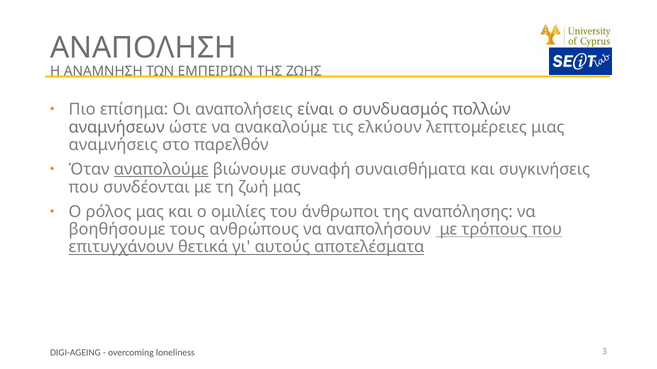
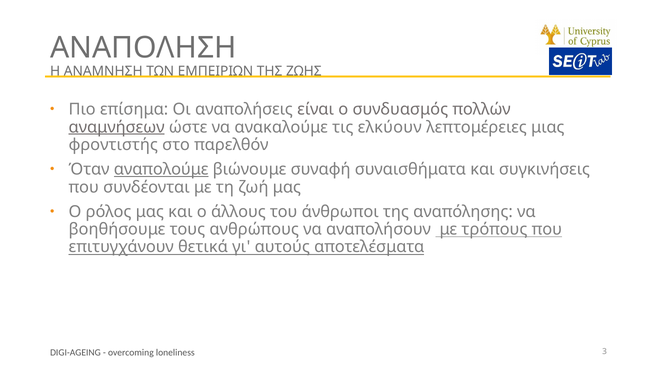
αναμνήσεων underline: none -> present
αναμνήσεις: αναμνήσεις -> φροντιστής
ομιλίες: ομιλίες -> άλλους
